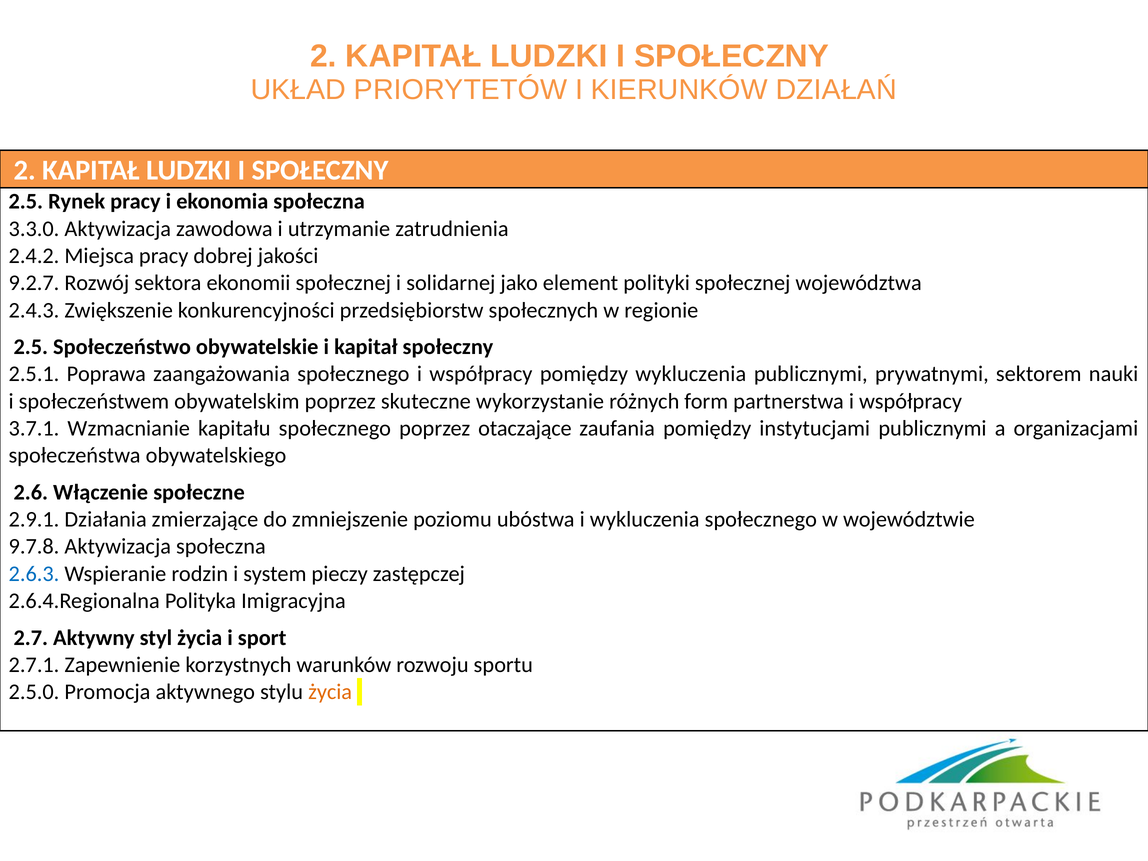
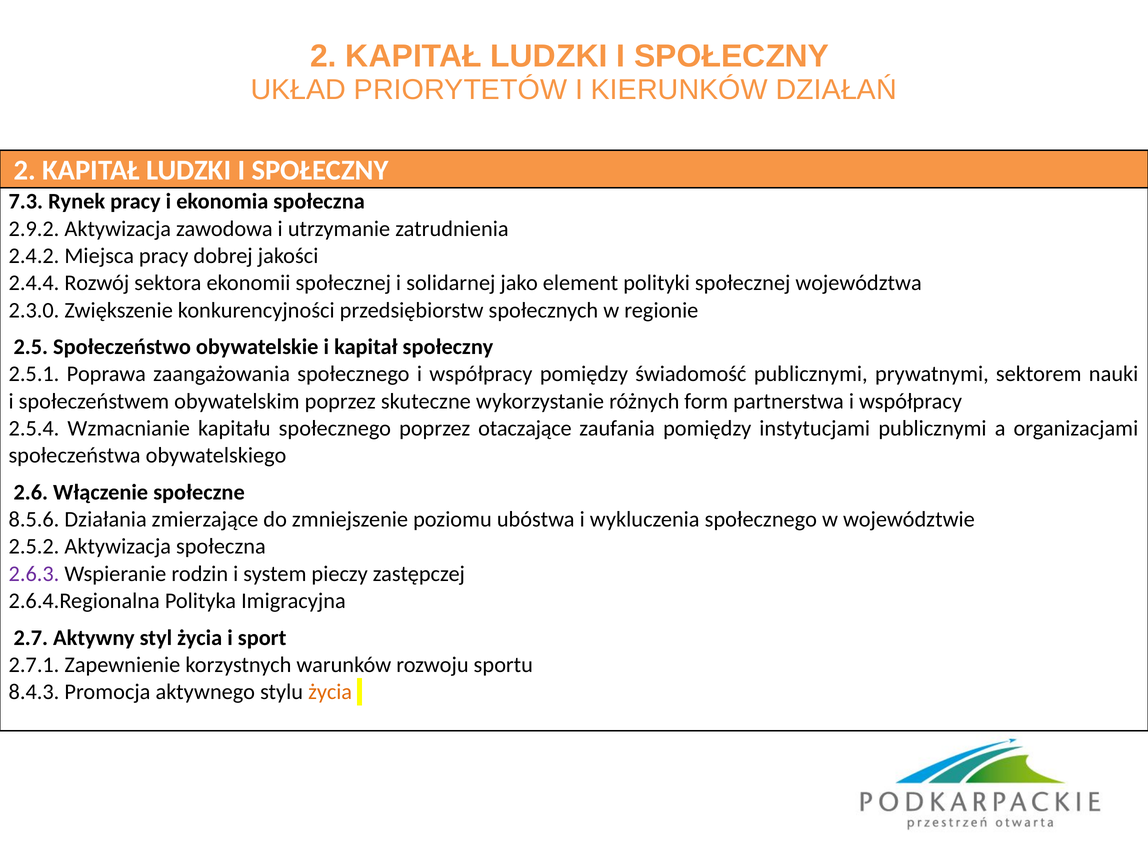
2.5 at (26, 201): 2.5 -> 7.3
3.3.0: 3.3.0 -> 2.9.2
9.2.7: 9.2.7 -> 2.4.4
2.4.3: 2.4.3 -> 2.3.0
pomiędzy wykluczenia: wykluczenia -> świadomość
3.7.1: 3.7.1 -> 2.5.4
2.9.1: 2.9.1 -> 8.5.6
9.7.8: 9.7.8 -> 2.5.2
2.6.3 colour: blue -> purple
2.5.0: 2.5.0 -> 8.4.3
